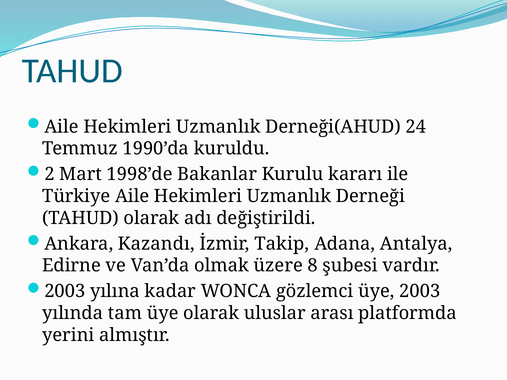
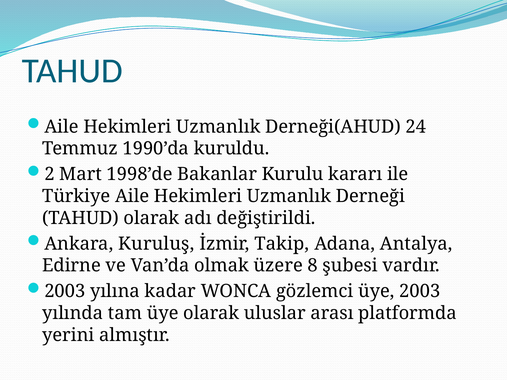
Kazandı: Kazandı -> Kuruluş
